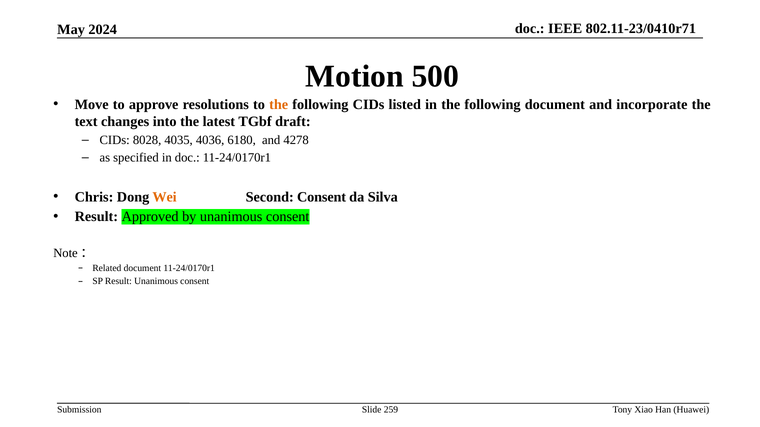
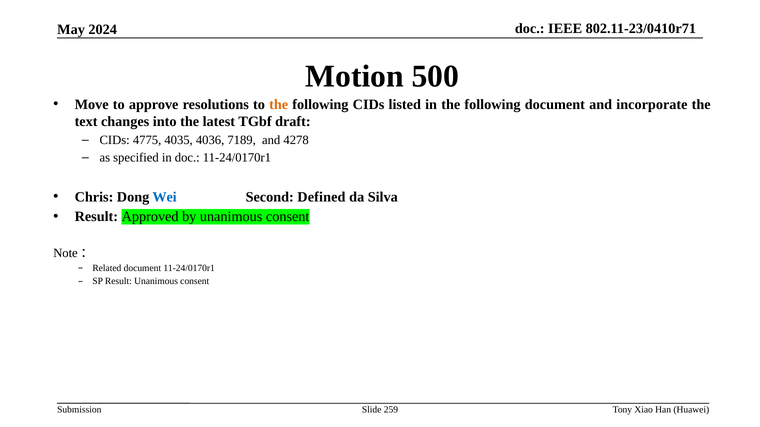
8028: 8028 -> 4775
6180: 6180 -> 7189
Wei colour: orange -> blue
Second Consent: Consent -> Defined
